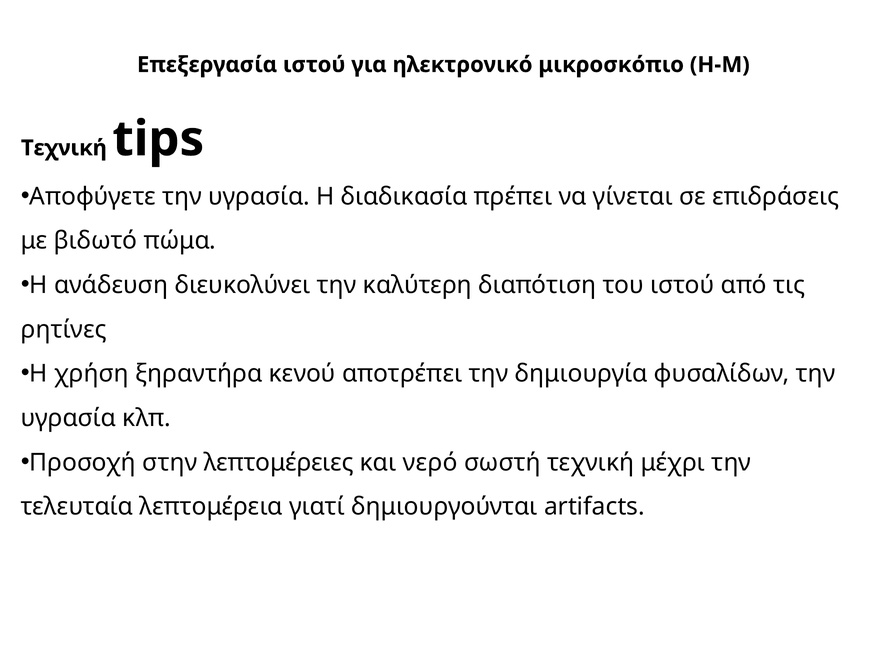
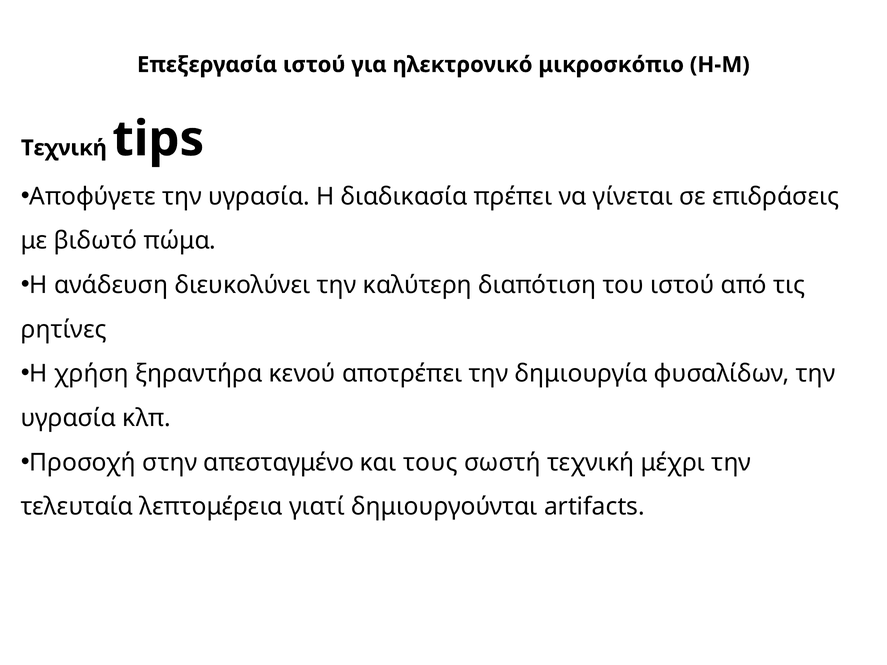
λεπτομέρειες: λεπτομέρειες -> απεσταγμένο
νερό: νερό -> τους
